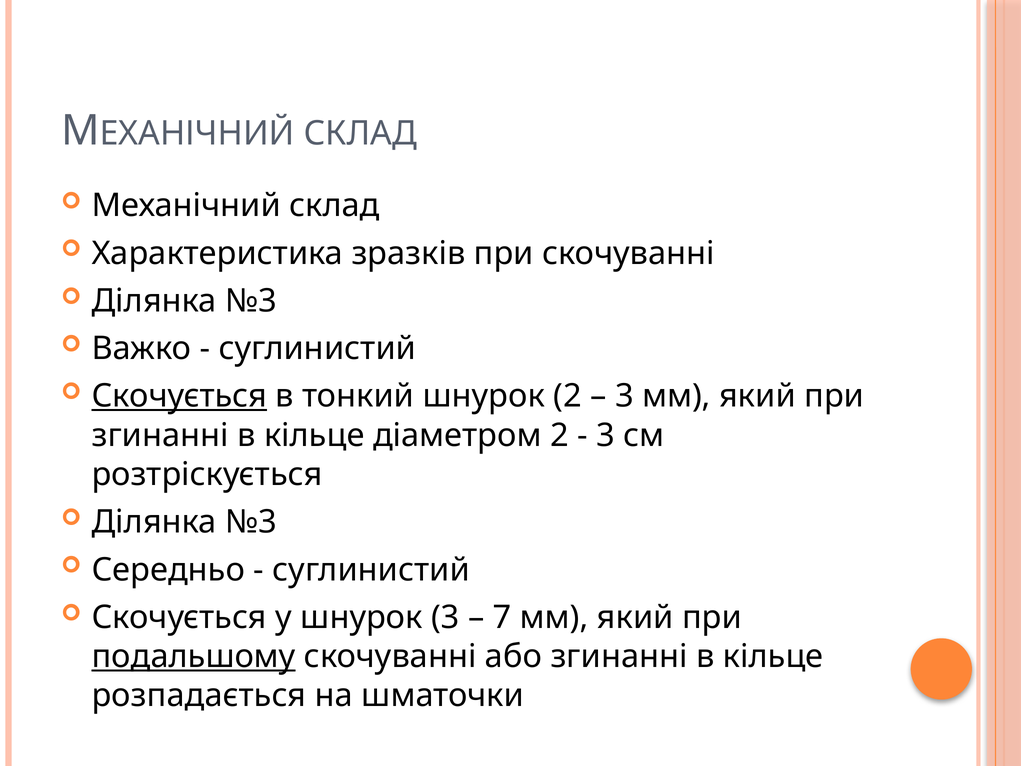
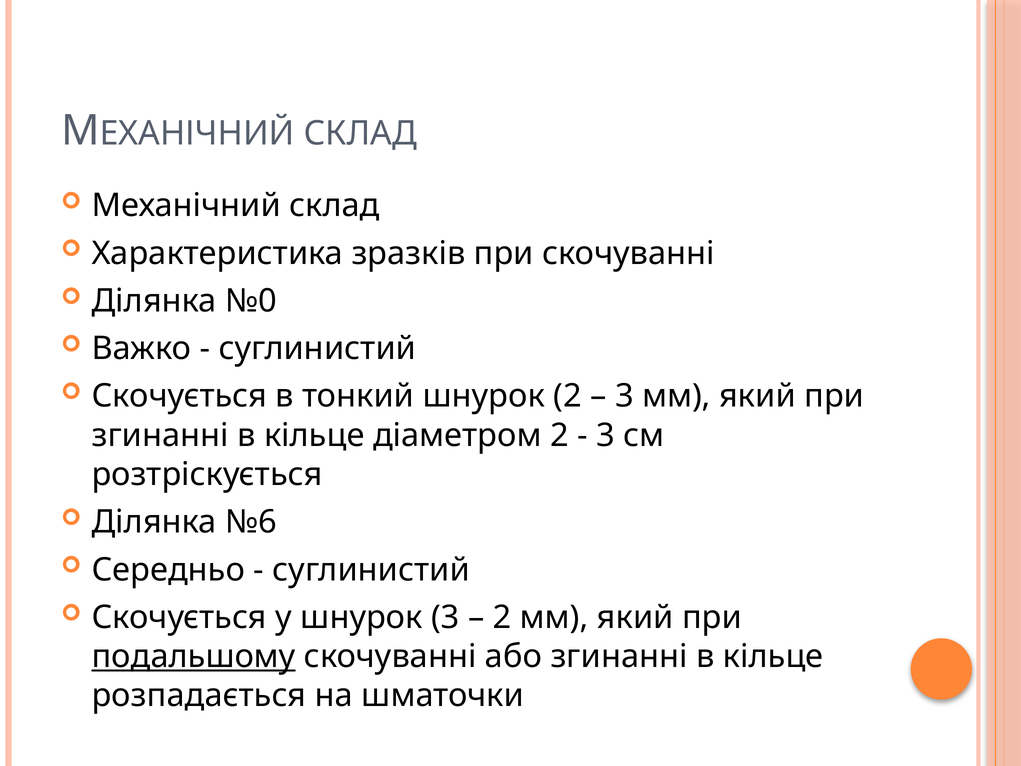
№3 at (251, 301): №3 -> №0
Скочується at (179, 396) underline: present -> none
№3 at (251, 522): №3 -> №6
7 at (502, 617): 7 -> 2
